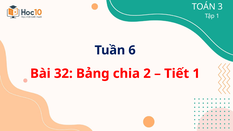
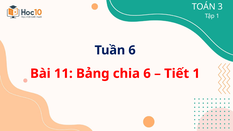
32: 32 -> 11
chia 2: 2 -> 6
